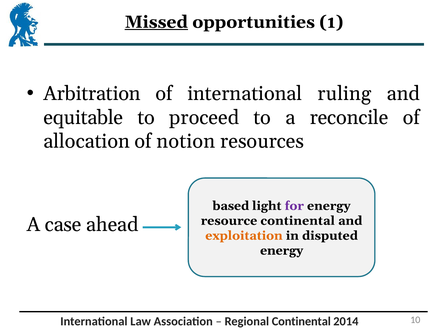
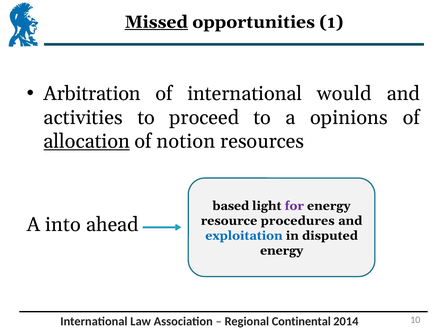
ruling: ruling -> would
equitable: equitable -> activities
reconcile: reconcile -> opinions
allocation underline: none -> present
resource continental: continental -> procedures
case: case -> into
exploitation colour: orange -> blue
